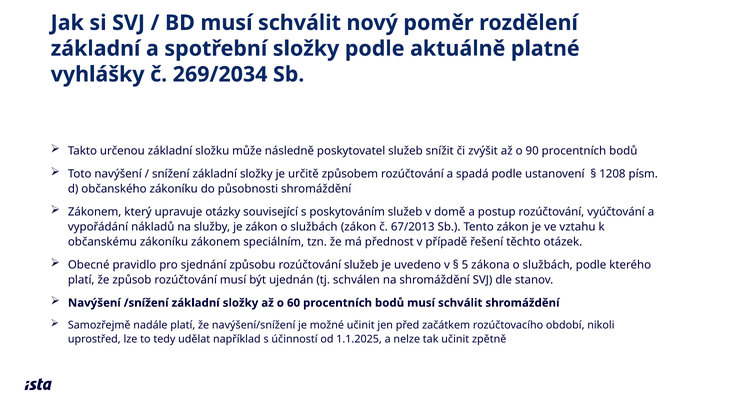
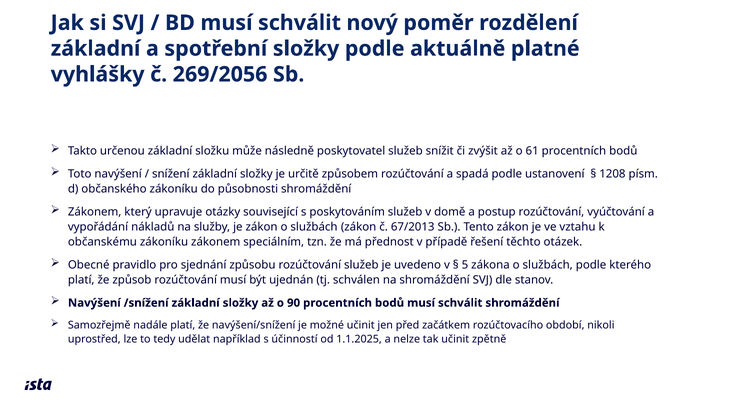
269/2034: 269/2034 -> 269/2056
90: 90 -> 61
60: 60 -> 90
